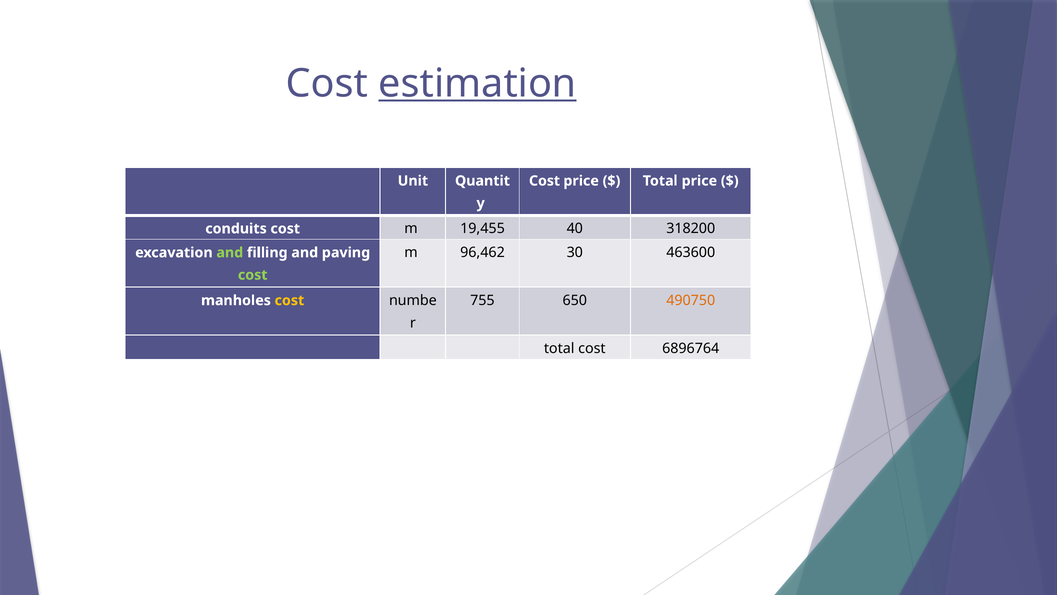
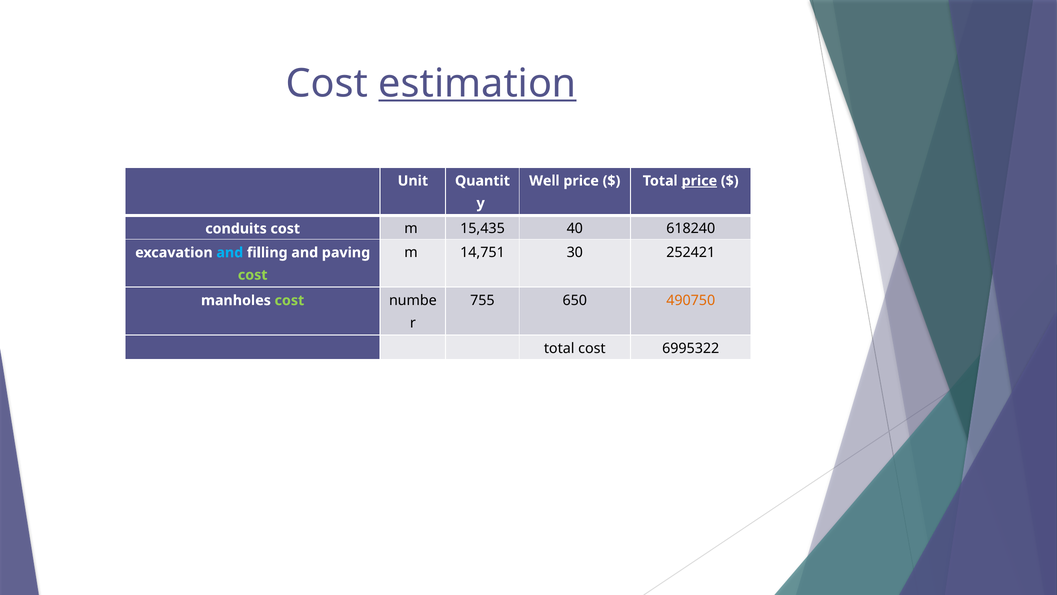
Cost at (544, 181): Cost -> Well
price at (699, 181) underline: none -> present
19,455: 19,455 -> 15,435
318200: 318200 -> 618240
96,462: 96,462 -> 14,751
463600: 463600 -> 252421
and at (230, 252) colour: light green -> light blue
cost at (289, 300) colour: yellow -> light green
6896764: 6896764 -> 6995322
